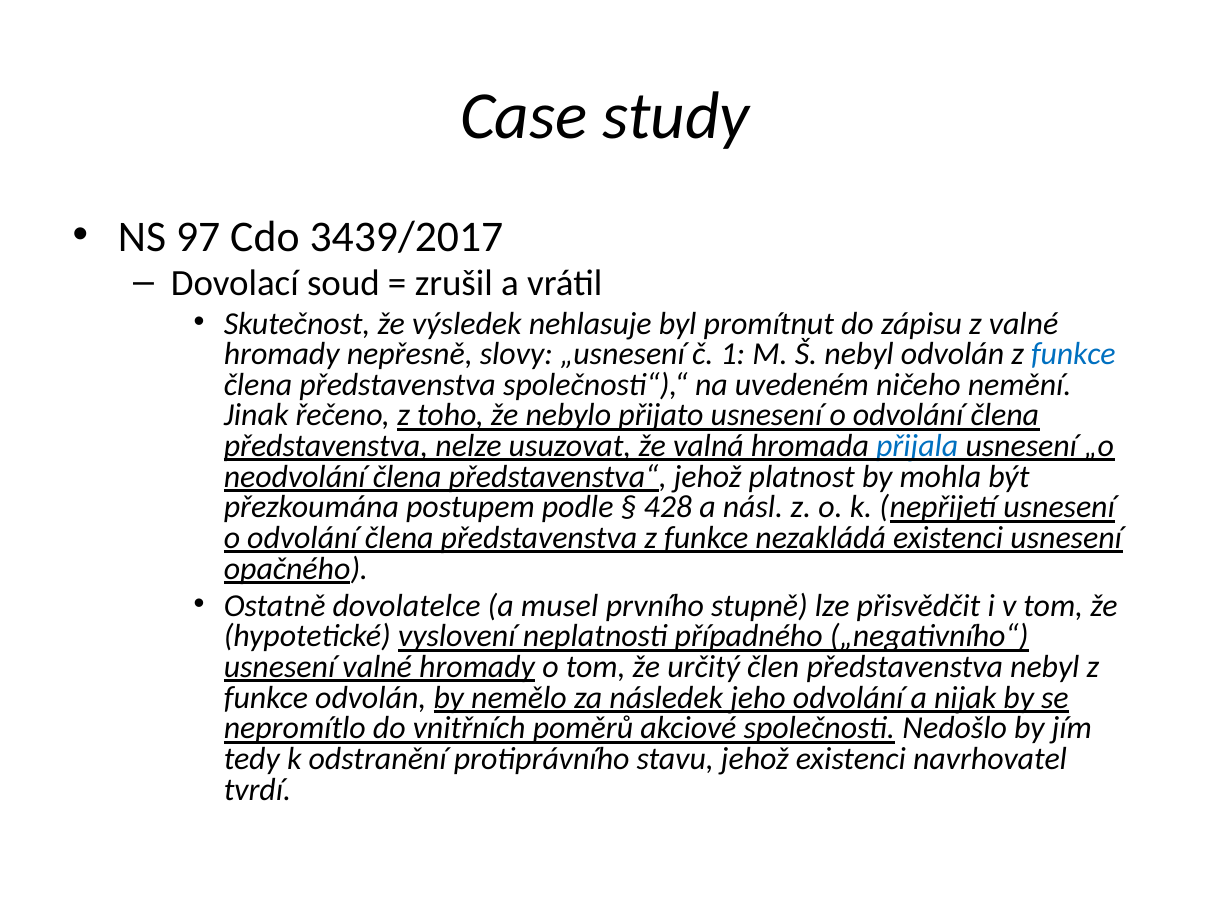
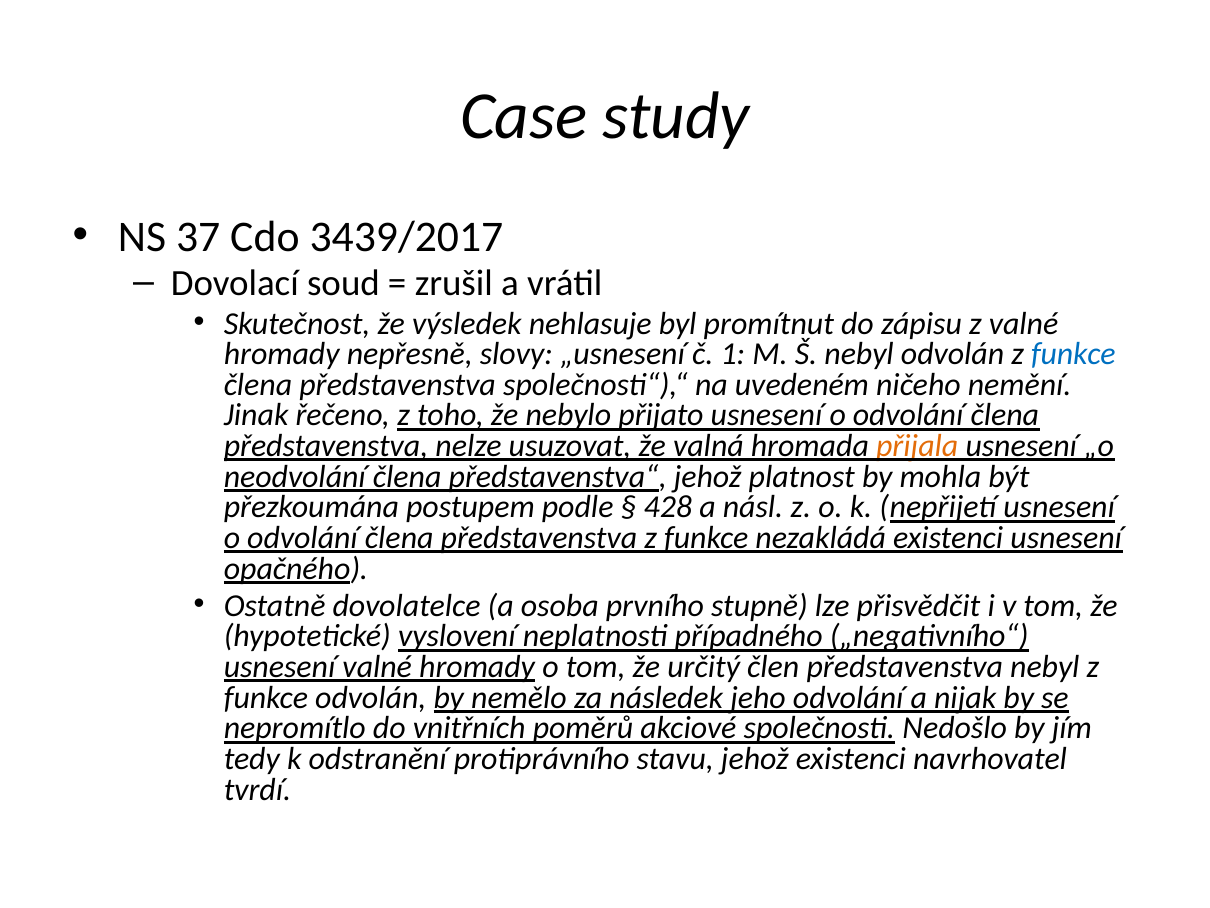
97: 97 -> 37
přijala colour: blue -> orange
musel: musel -> osoba
